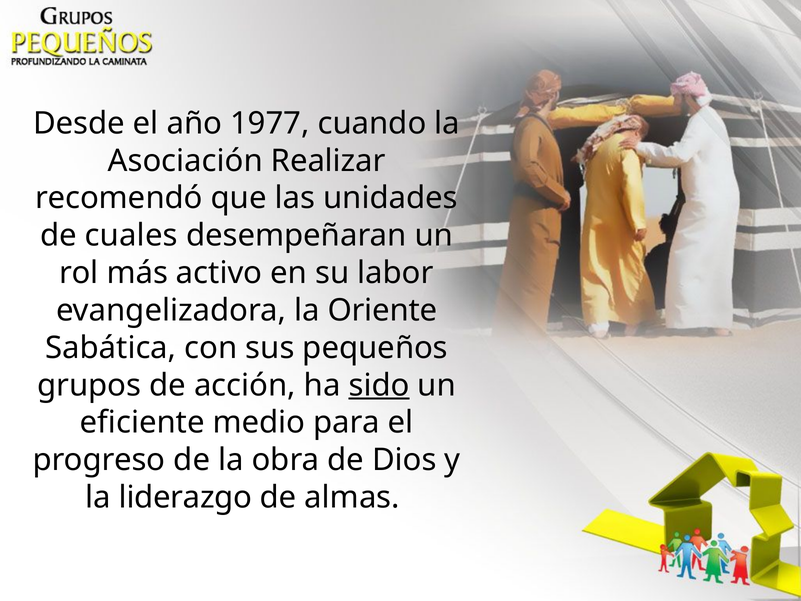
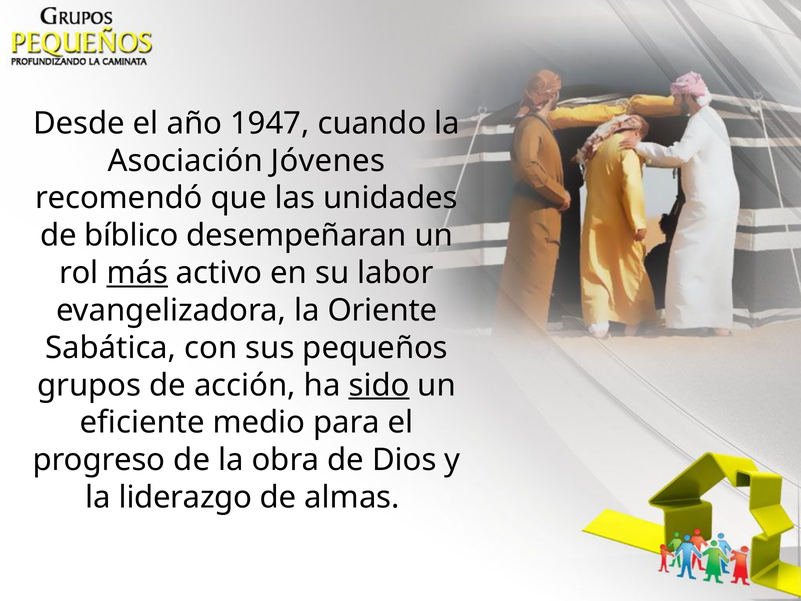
1977: 1977 -> 1947
Realizar: Realizar -> Jóvenes
cuales: cuales -> bíblico
más underline: none -> present
